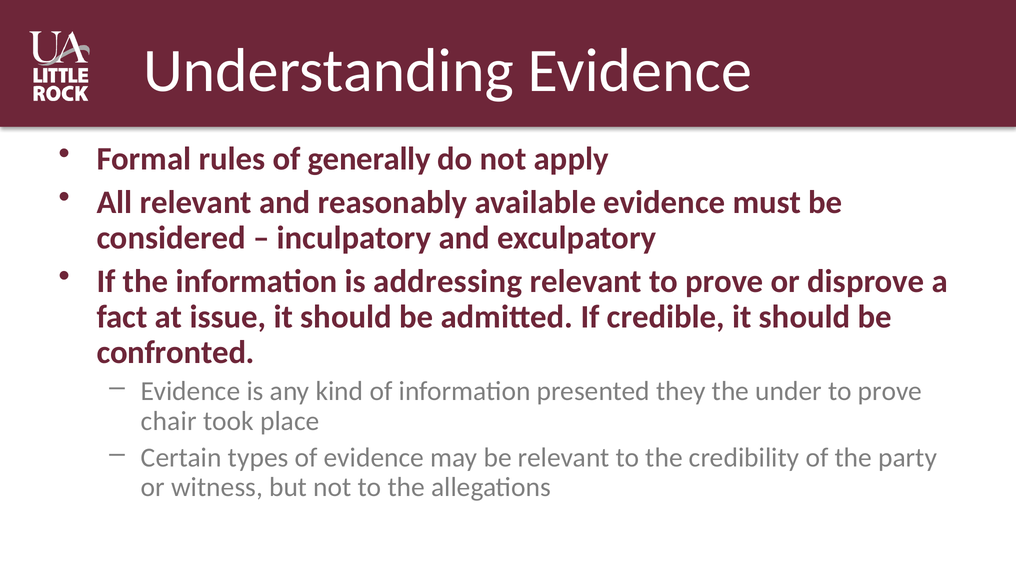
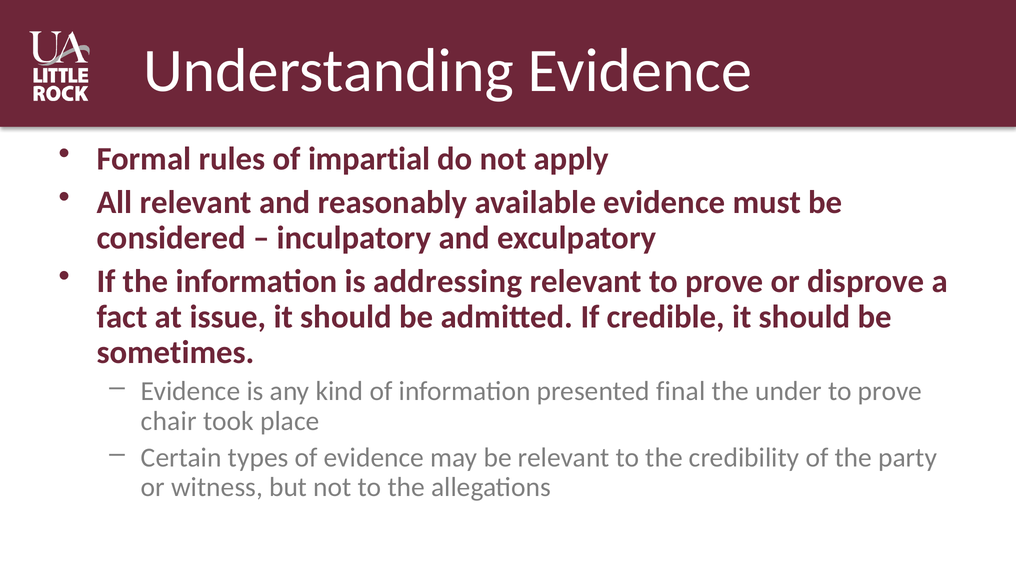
generally: generally -> impartial
confronted: confronted -> sometimes
they: they -> final
